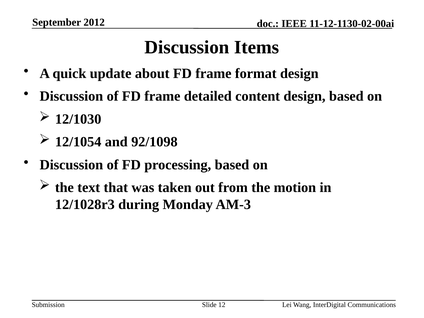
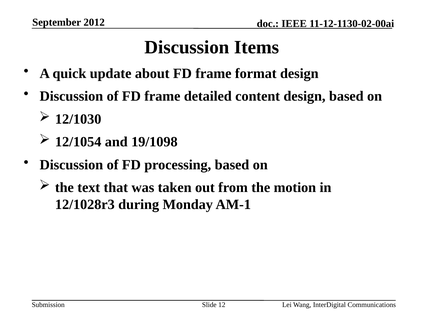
92/1098: 92/1098 -> 19/1098
AM-3: AM-3 -> AM-1
